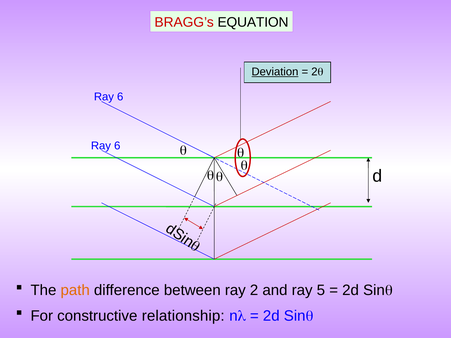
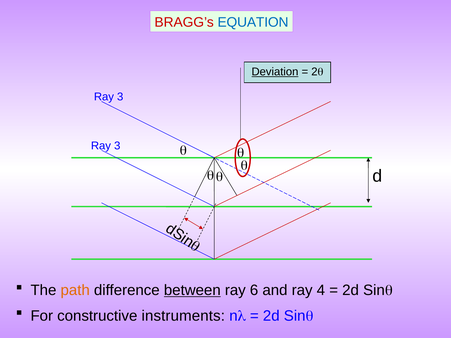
EQUATION colour: black -> blue
6 at (120, 97): 6 -> 3
6 at (117, 146): 6 -> 3
between underline: none -> present
2: 2 -> 6
5: 5 -> 4
relationship: relationship -> instruments
